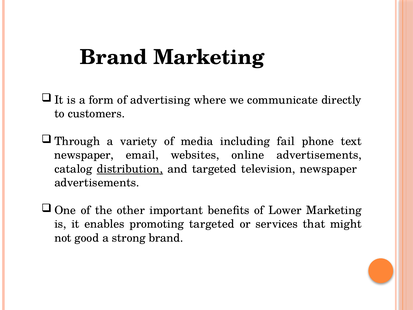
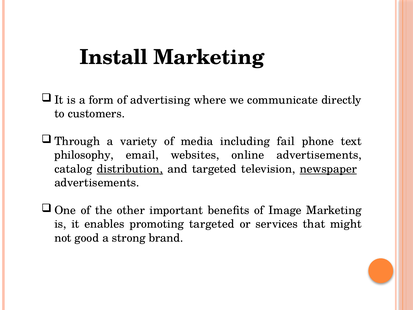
Brand at (114, 57): Brand -> Install
newspaper at (84, 155): newspaper -> philosophy
newspaper at (328, 169) underline: none -> present
Lower: Lower -> Image
